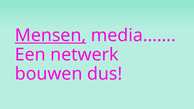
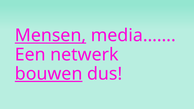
bouwen underline: none -> present
